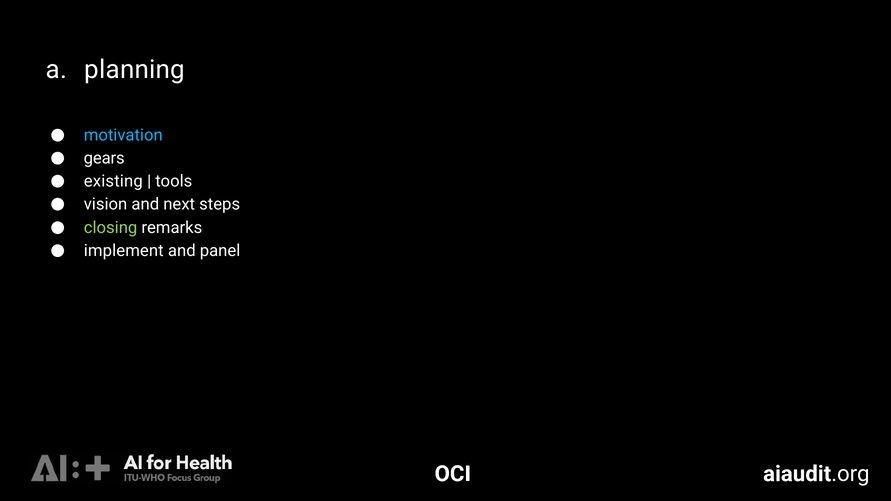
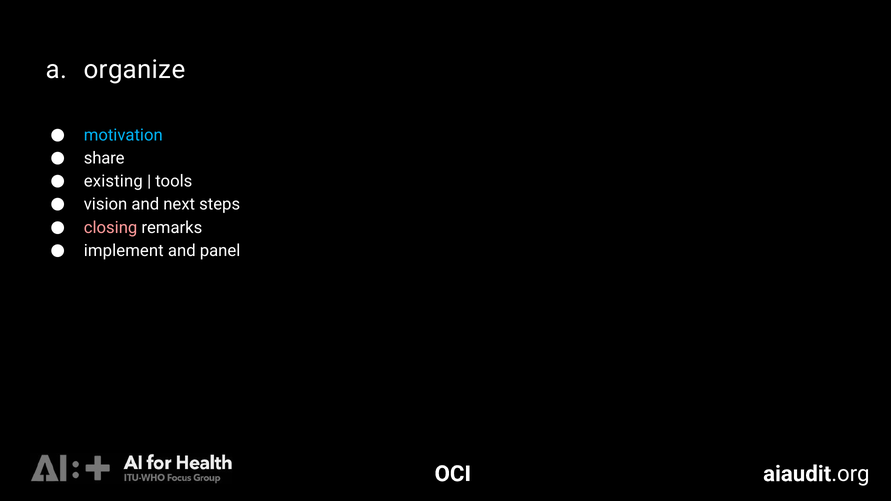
planning: planning -> organize
gears: gears -> share
closing colour: light green -> pink
